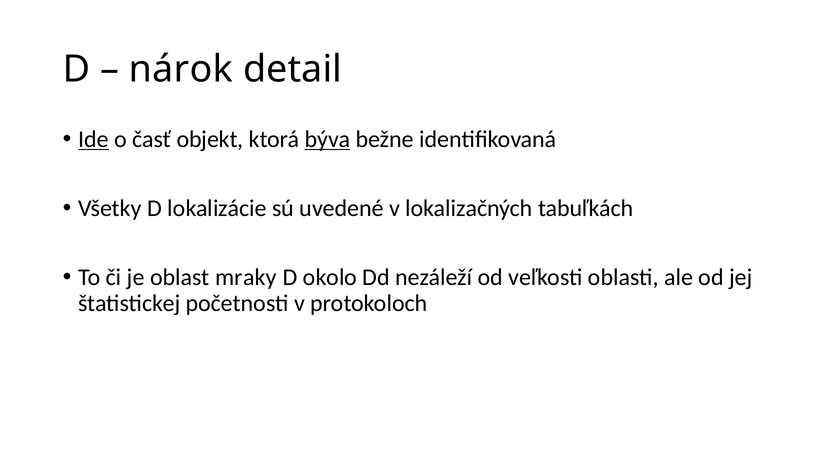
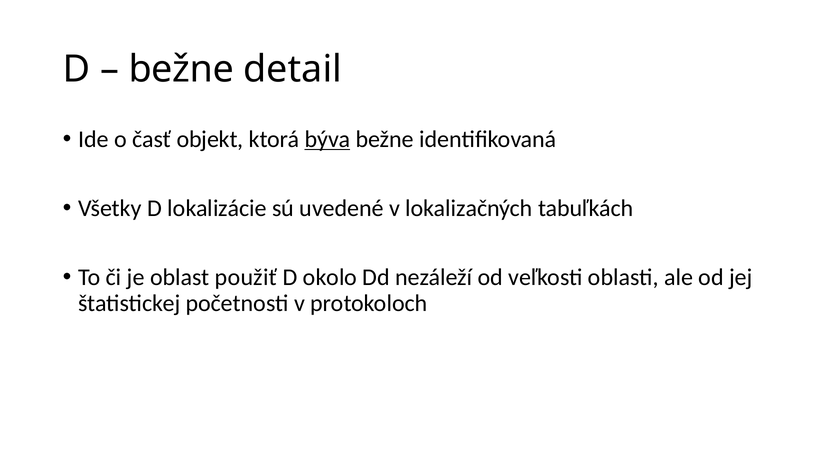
nárok at (181, 69): nárok -> bežne
Ide underline: present -> none
mraky: mraky -> použiť
